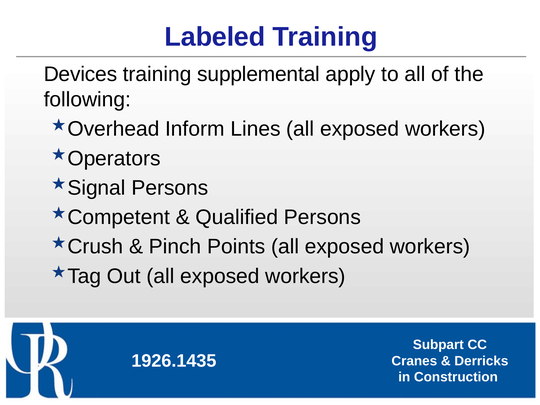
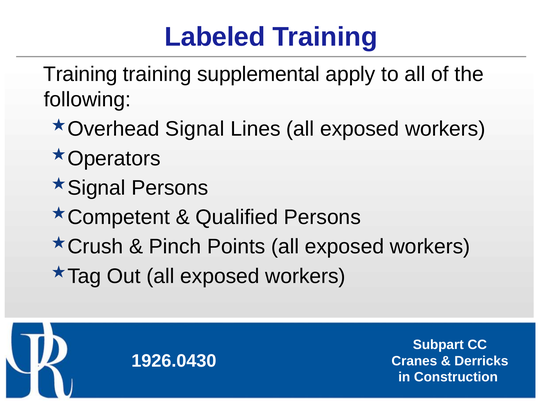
Devices at (80, 74): Devices -> Training
Inform: Inform -> Signal
1926.1435: 1926.1435 -> 1926.0430
